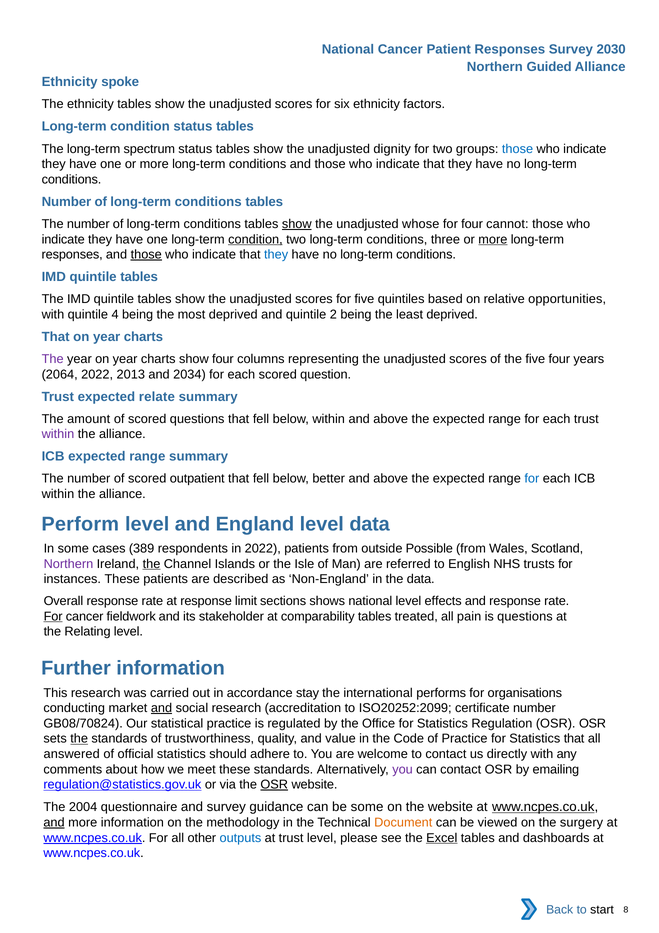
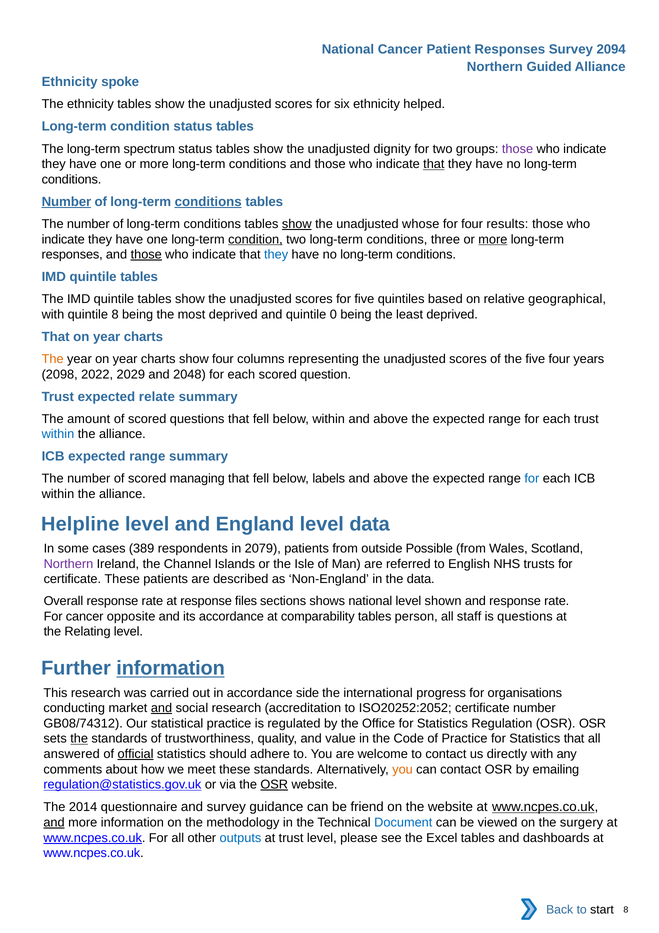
2030: 2030 -> 2094
factors: factors -> helped
those at (518, 149) colour: blue -> purple
that at (434, 164) underline: none -> present
Number at (66, 202) underline: none -> present
conditions at (208, 202) underline: none -> present
cannot: cannot -> results
opportunities: opportunities -> geographical
quintile 4: 4 -> 8
2: 2 -> 0
The at (53, 359) colour: purple -> orange
2064: 2064 -> 2098
2013: 2013 -> 2029
2034: 2034 -> 2048
within at (58, 434) colour: purple -> blue
outpatient: outpatient -> managing
better: better -> labels
Perform: Perform -> Helpline
in 2022: 2022 -> 2079
the at (152, 564) underline: present -> none
instances at (72, 579): instances -> certificate
limit: limit -> files
effects: effects -> shown
For at (53, 616) underline: present -> none
fieldwork: fieldwork -> opposite
its stakeholder: stakeholder -> accordance
treated: treated -> person
pain: pain -> staff
information at (171, 668) underline: none -> present
stay: stay -> side
performs: performs -> progress
ISO20252:2099: ISO20252:2099 -> ISO20252:2052
GB08/70824: GB08/70824 -> GB08/74312
official underline: none -> present
you at (403, 769) colour: purple -> orange
2004: 2004 -> 2014
be some: some -> friend
Document colour: orange -> blue
Excel underline: present -> none
